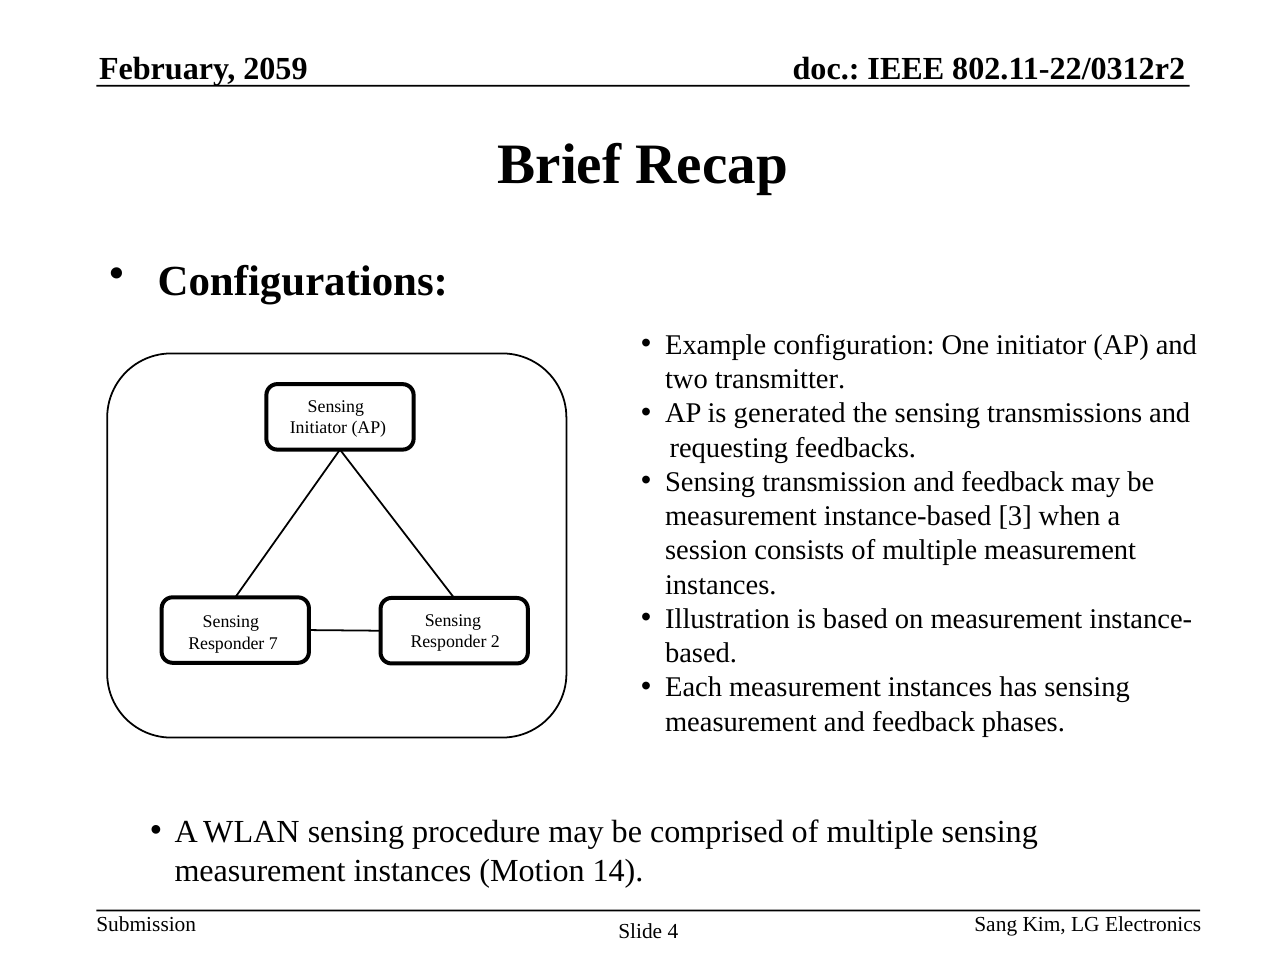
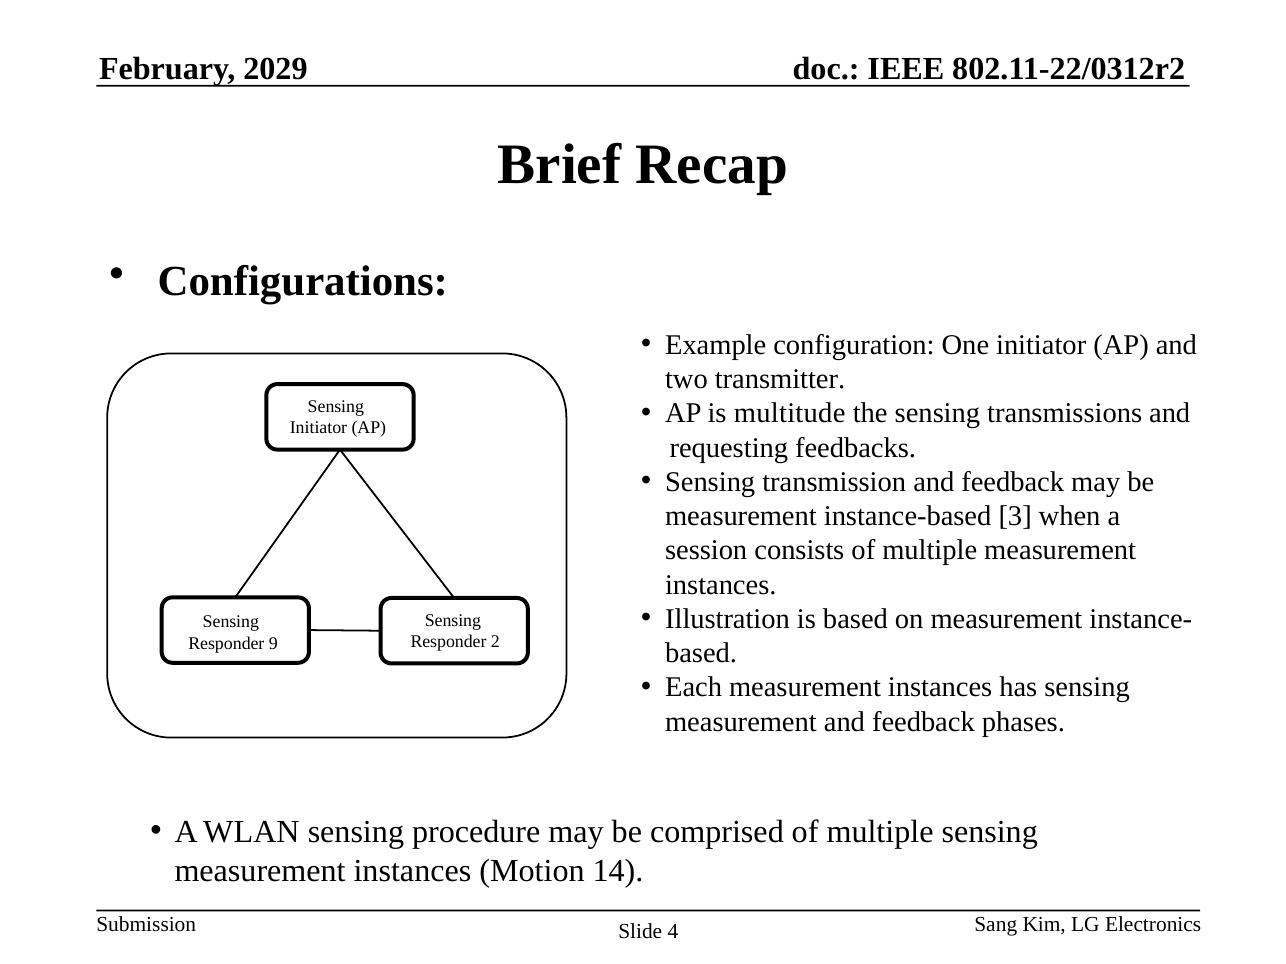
2059: 2059 -> 2029
generated: generated -> multitude
7: 7 -> 9
